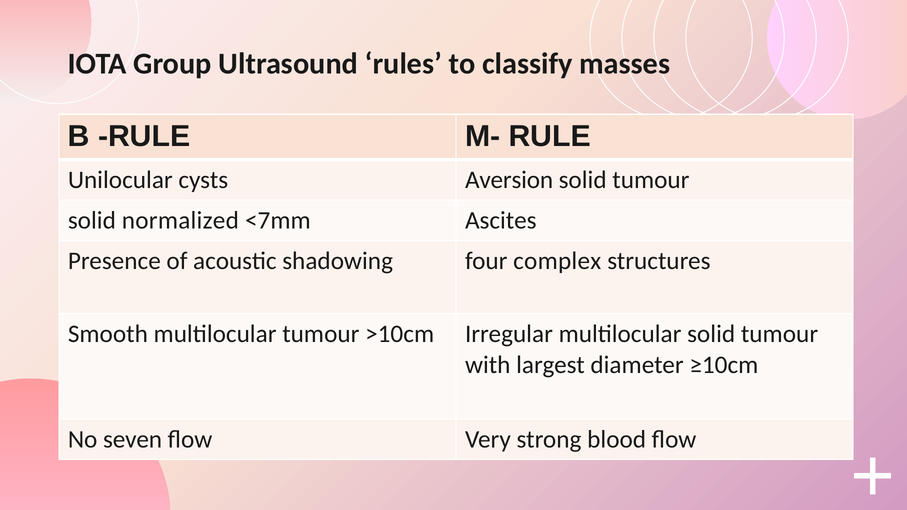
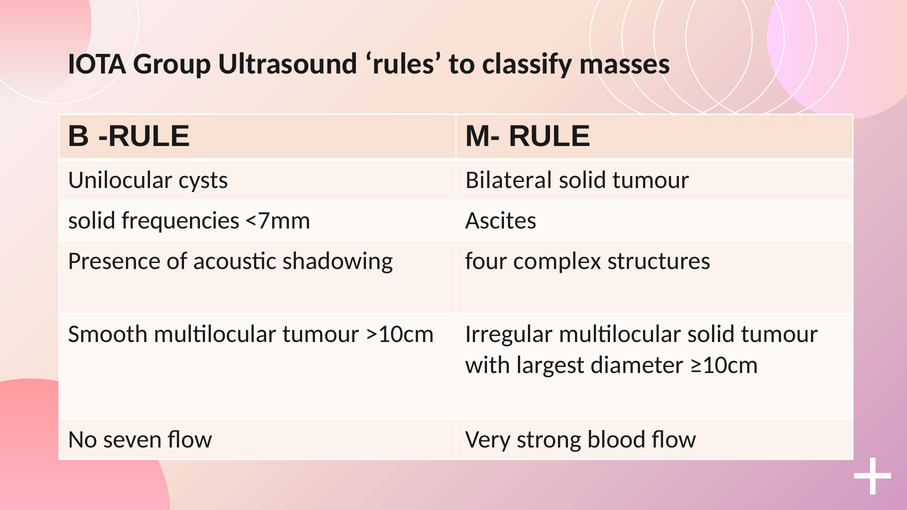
Aversion: Aversion -> Bilateral
normalized: normalized -> frequencies
